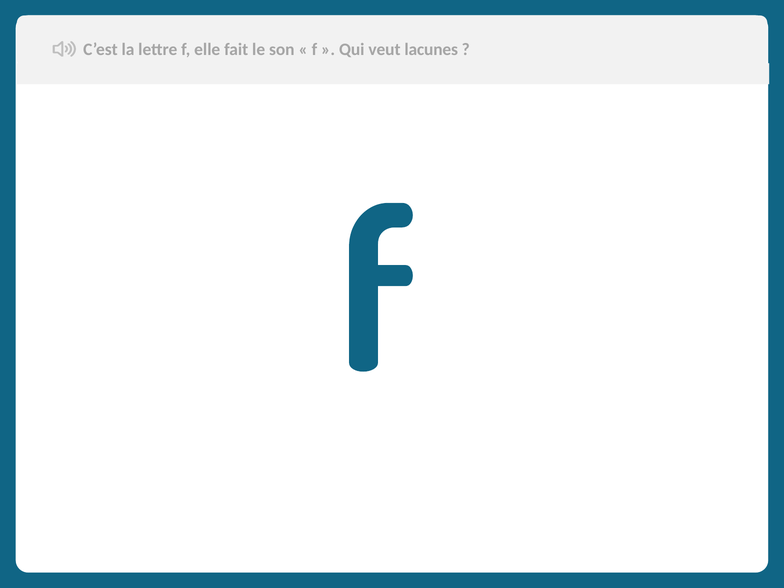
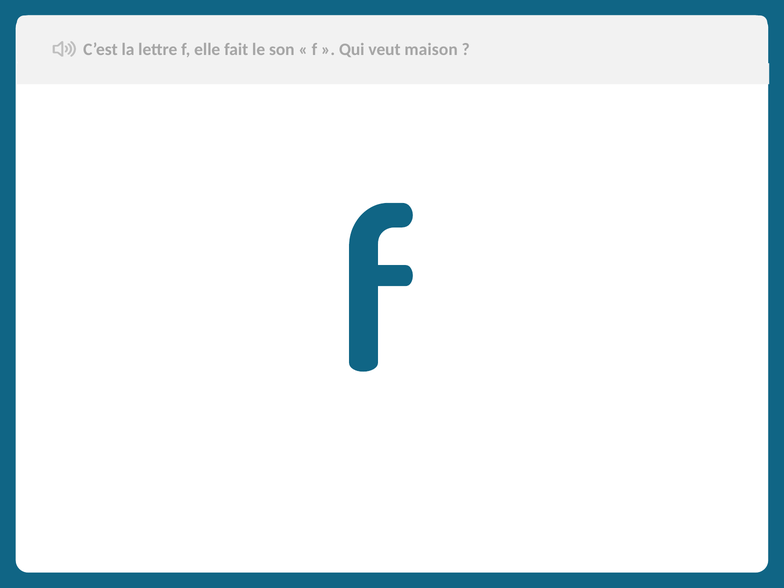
lacunes: lacunes -> maison
